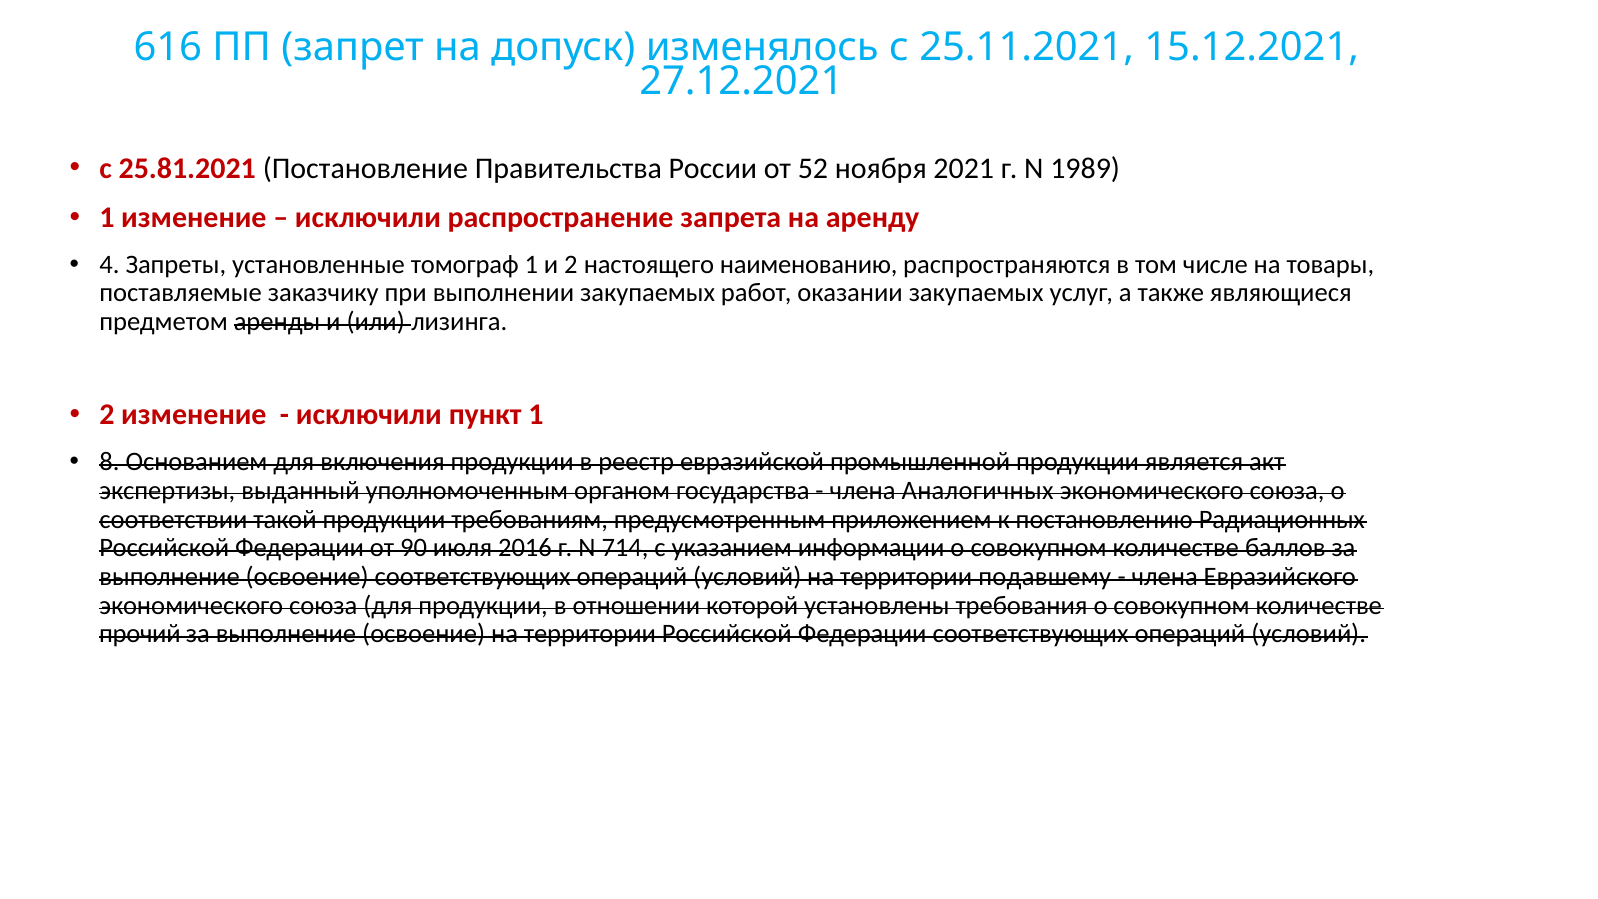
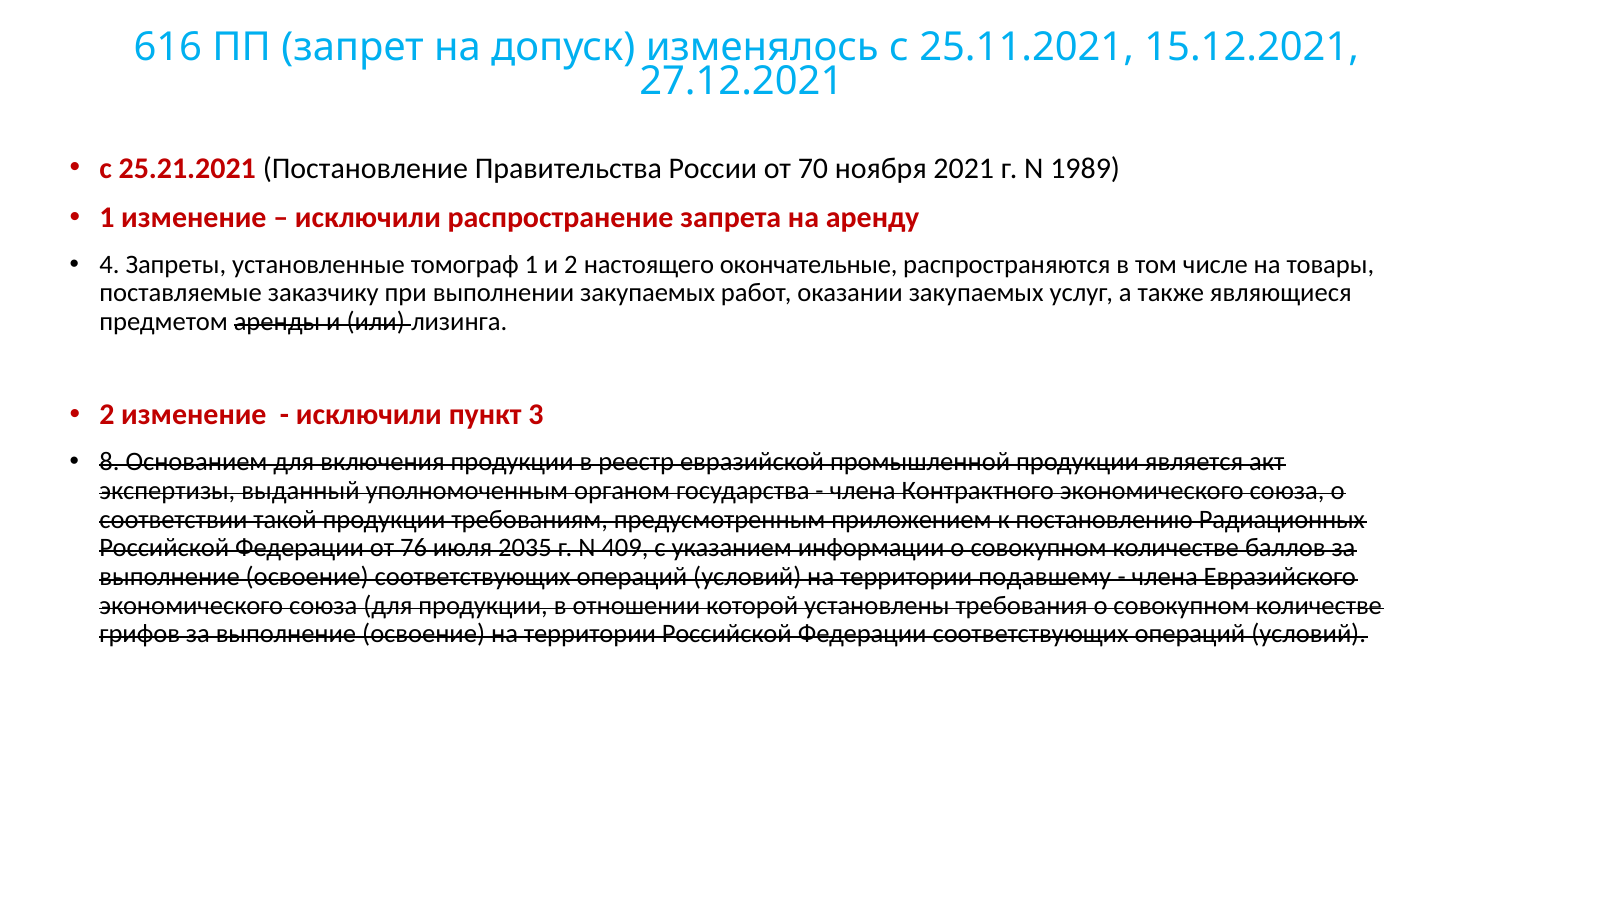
25.81.2021: 25.81.2021 -> 25.21.2021
52: 52 -> 70
наименованию: наименованию -> окончательные
пункт 1: 1 -> 3
Аналогичных: Аналогичных -> Контрактного
90: 90 -> 76
2016: 2016 -> 2035
714: 714 -> 409
прочий: прочий -> грифов
